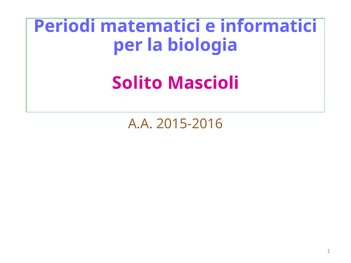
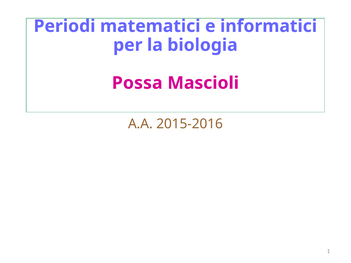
Solito: Solito -> Possa
